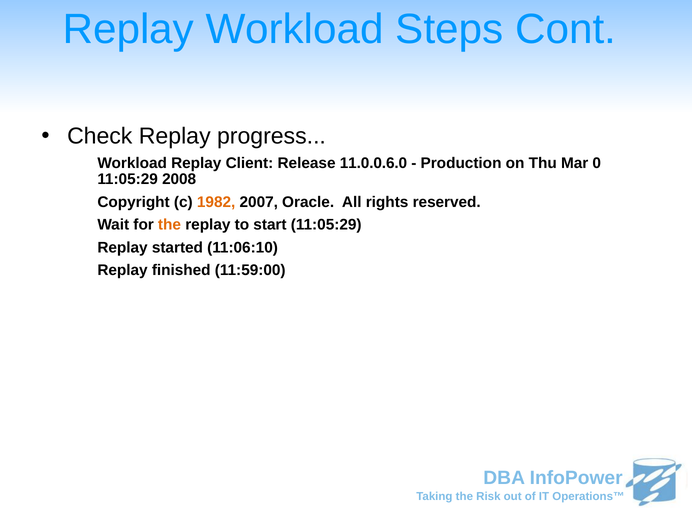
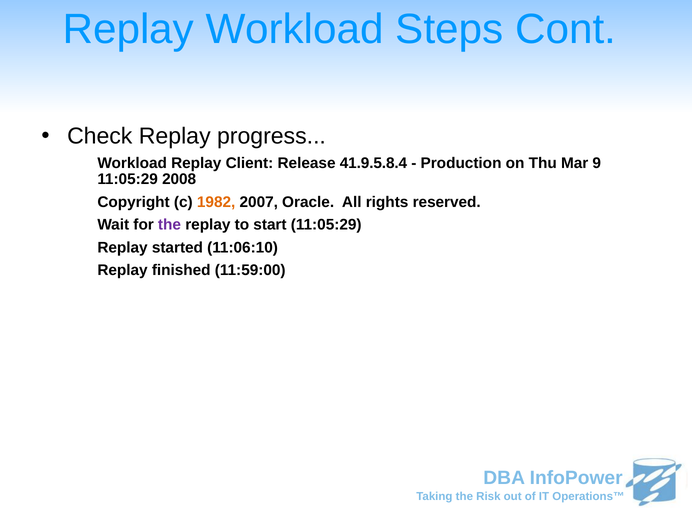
11.0.0.6.0: 11.0.0.6.0 -> 41.9.5.8.4
0: 0 -> 9
the at (170, 225) colour: orange -> purple
